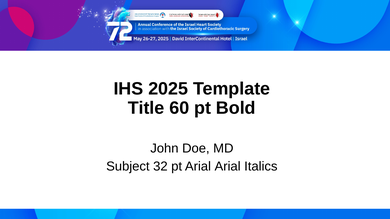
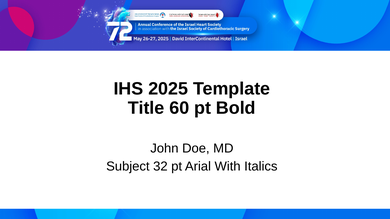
Arial Arial: Arial -> With
